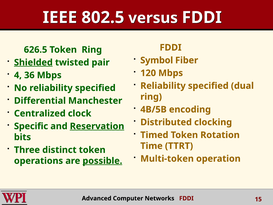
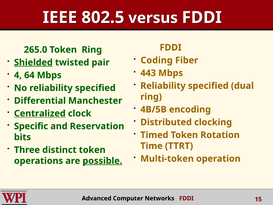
626.5: 626.5 -> 265.0
Symbol: Symbol -> Coding
120: 120 -> 443
36: 36 -> 64
Centralized underline: none -> present
Reservation underline: present -> none
